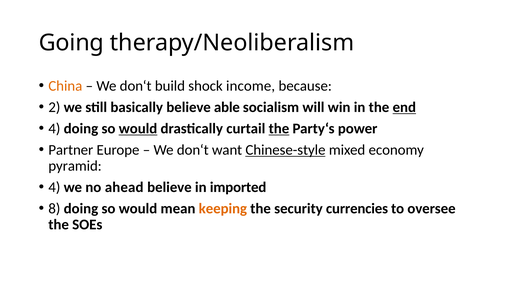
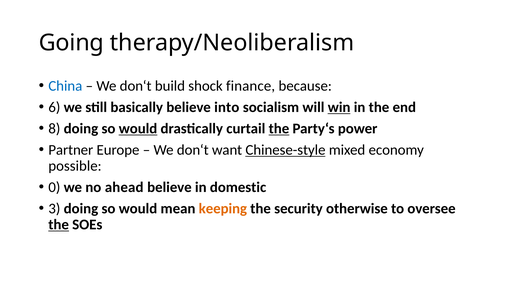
China colour: orange -> blue
income: income -> finance
2: 2 -> 6
able: able -> into
win underline: none -> present
end underline: present -> none
4 at (54, 129): 4 -> 8
pyramid: pyramid -> possible
4 at (54, 187): 4 -> 0
imported: imported -> domestic
8: 8 -> 3
currencies: currencies -> otherwise
the at (59, 225) underline: none -> present
